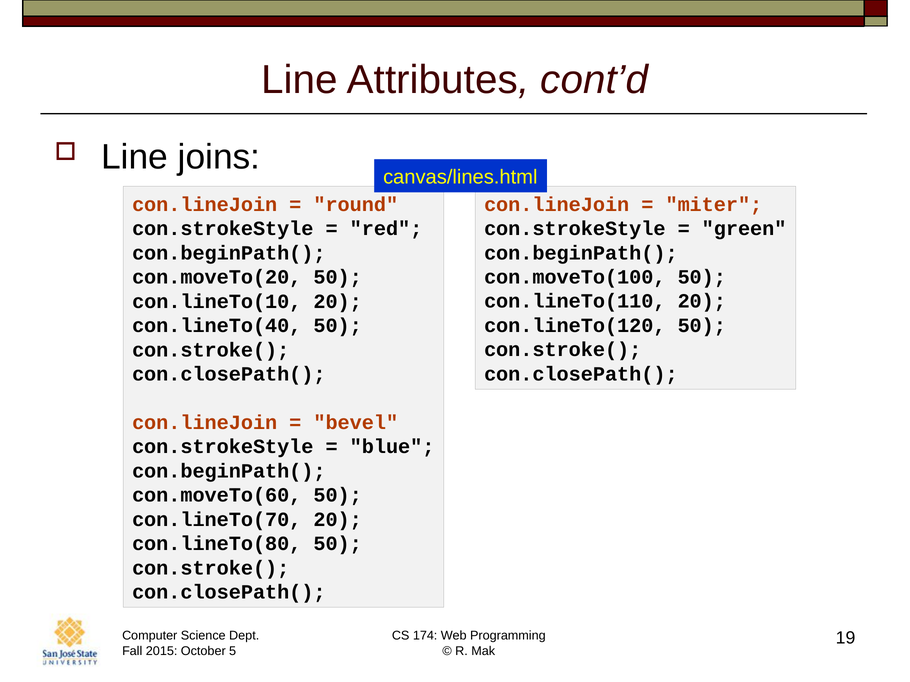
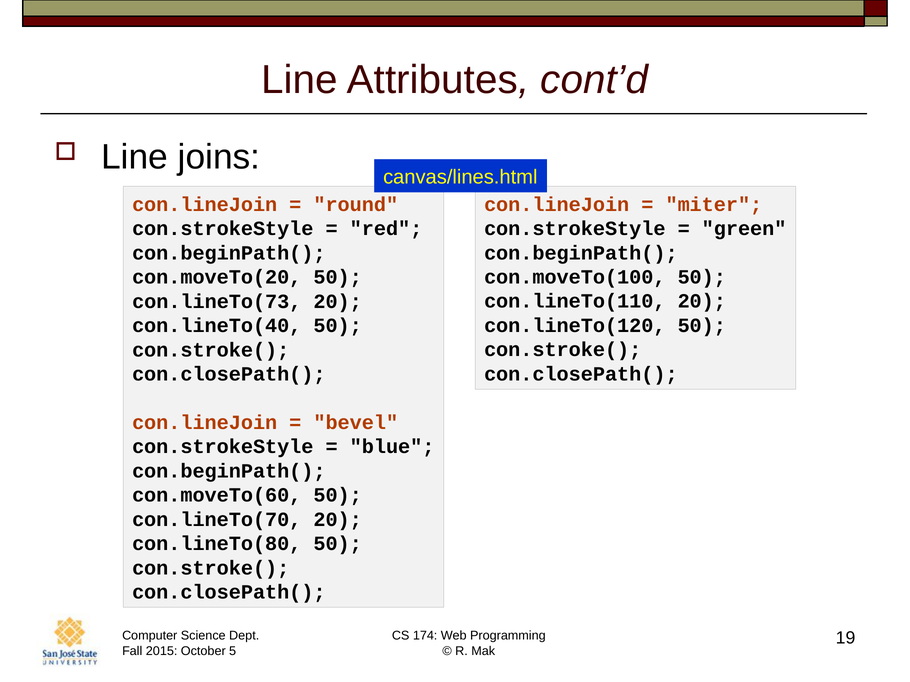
con.lineTo(10: con.lineTo(10 -> con.lineTo(73
